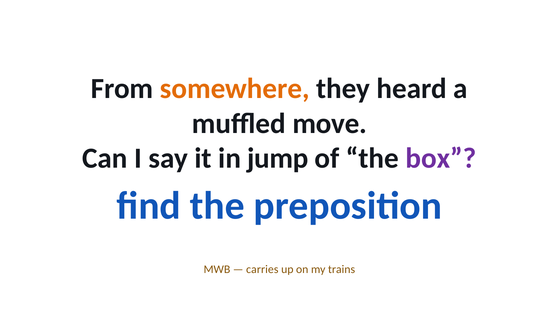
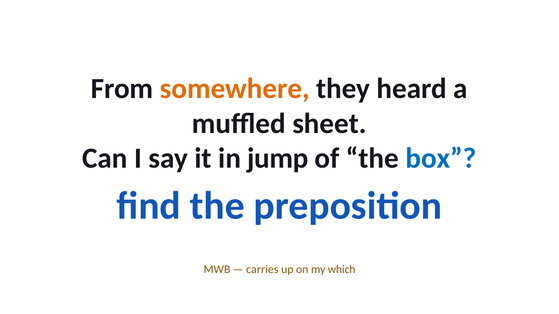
move: move -> sheet
box colour: purple -> blue
trains: trains -> which
